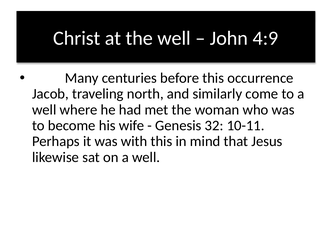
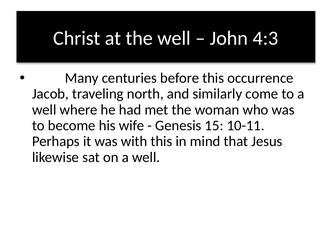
4:9: 4:9 -> 4:3
32: 32 -> 15
